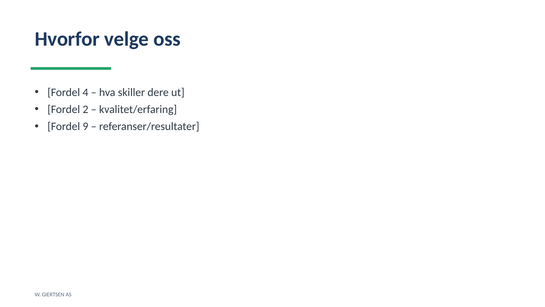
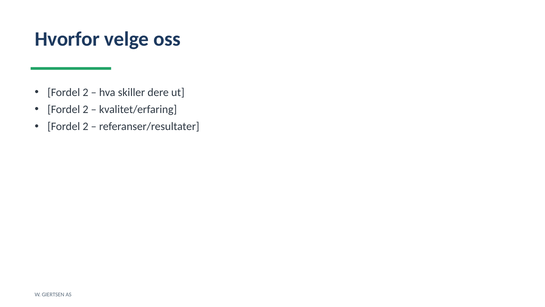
4 at (85, 92): 4 -> 2
9 at (85, 126): 9 -> 2
